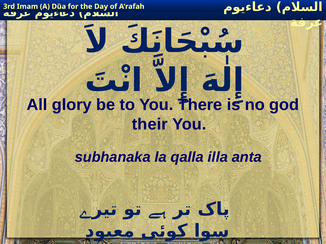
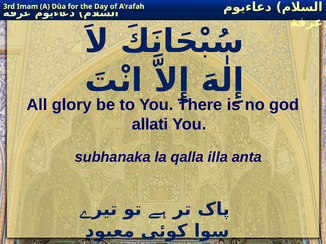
their: their -> allati
